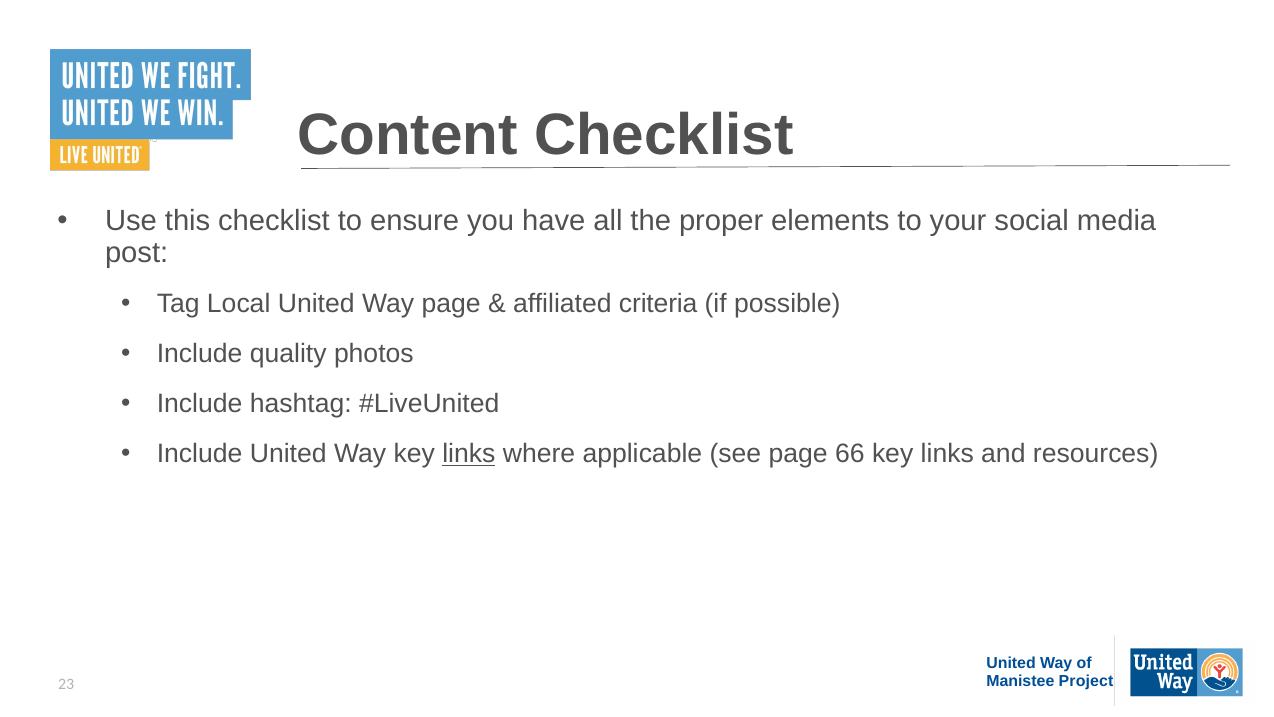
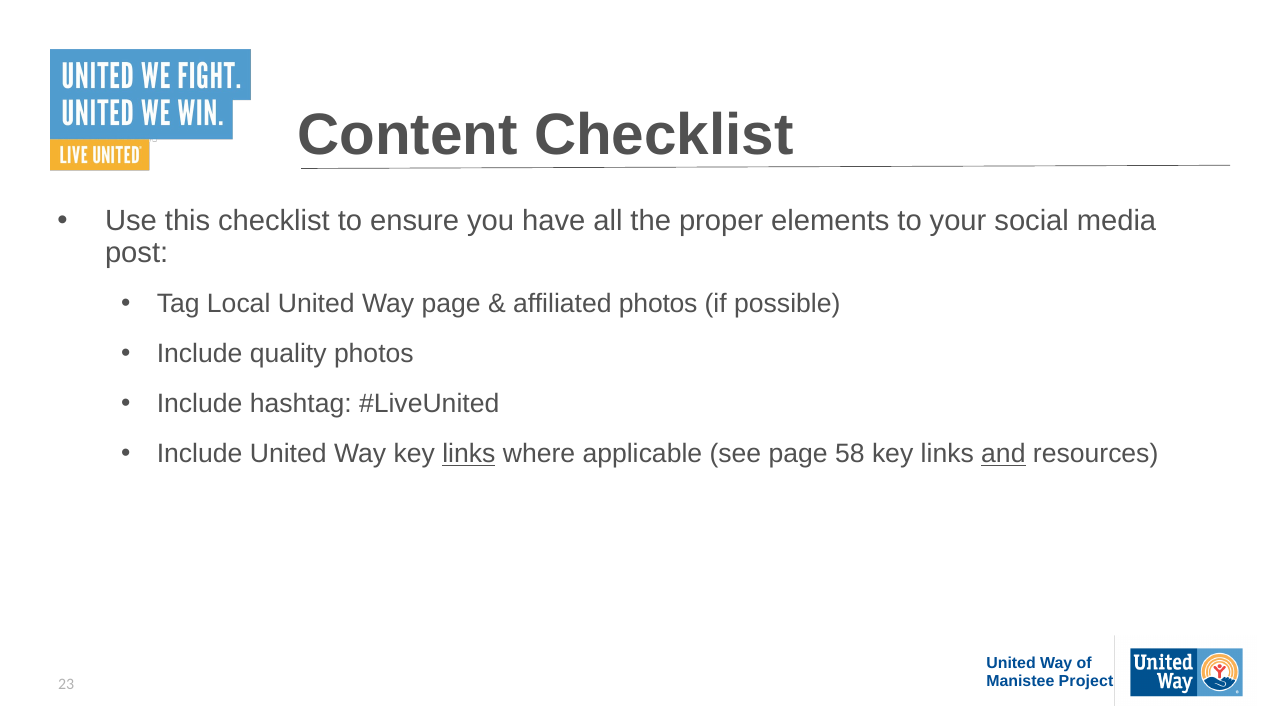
affiliated criteria: criteria -> photos
66: 66 -> 58
and underline: none -> present
